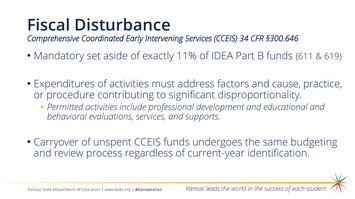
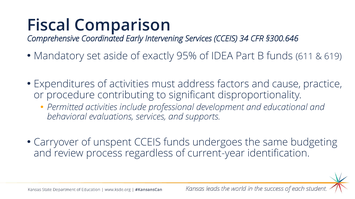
Disturbance: Disturbance -> Comparison
11%: 11% -> 95%
